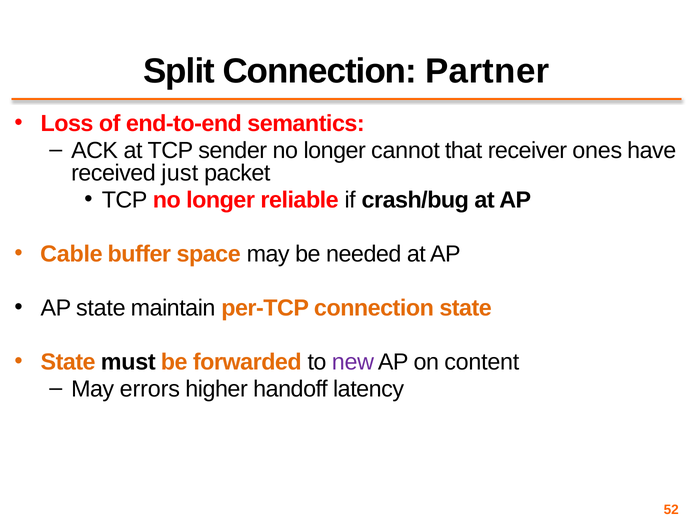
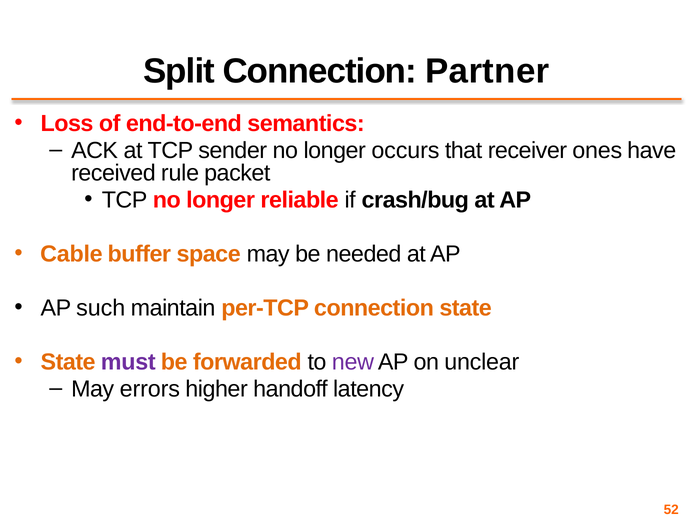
cannot: cannot -> occurs
just: just -> rule
AP state: state -> such
must colour: black -> purple
content: content -> unclear
